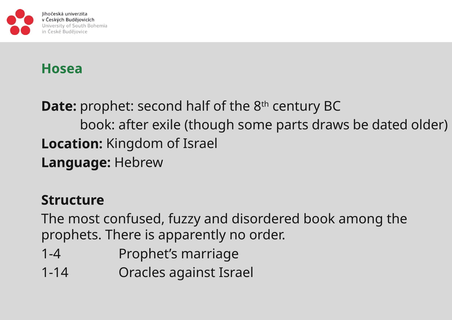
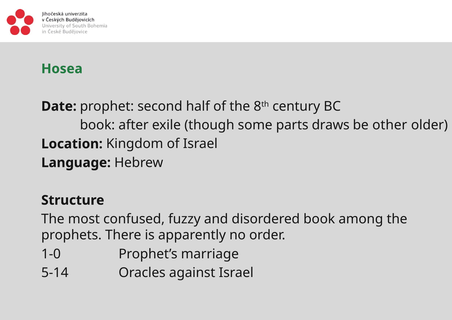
dated: dated -> other
1-4: 1-4 -> 1-0
1-14: 1-14 -> 5-14
